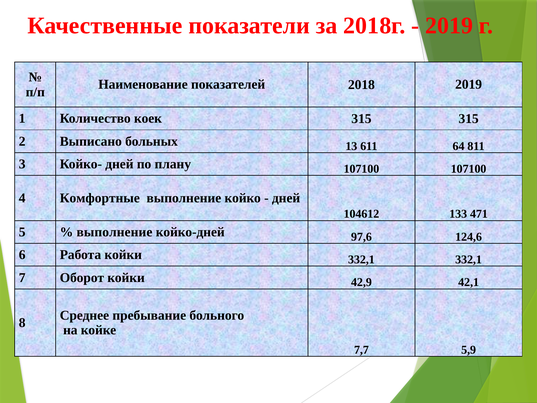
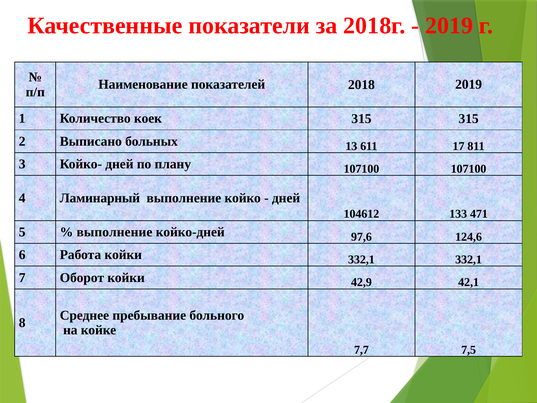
64: 64 -> 17
Комфортные: Комфортные -> Ламинарный
5,9: 5,9 -> 7,5
